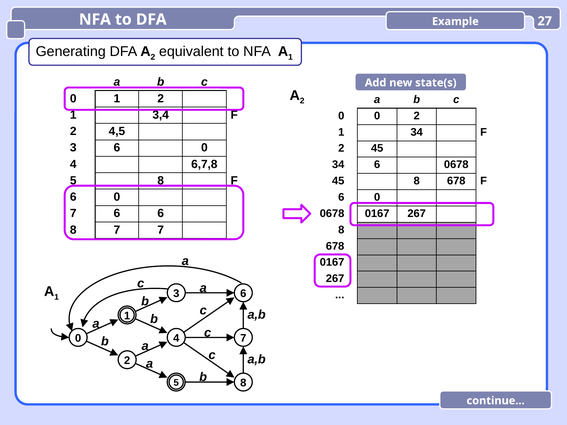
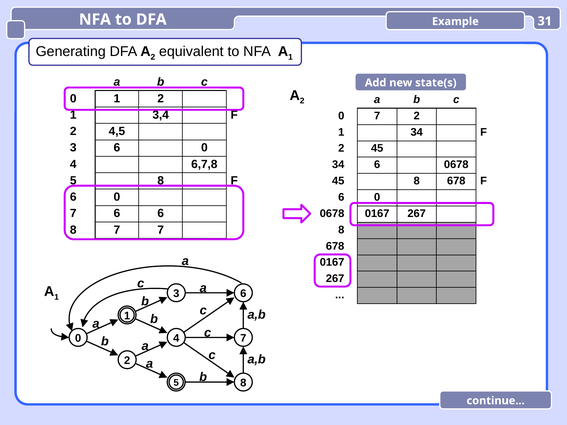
27: 27 -> 31
0 at (377, 116): 0 -> 7
